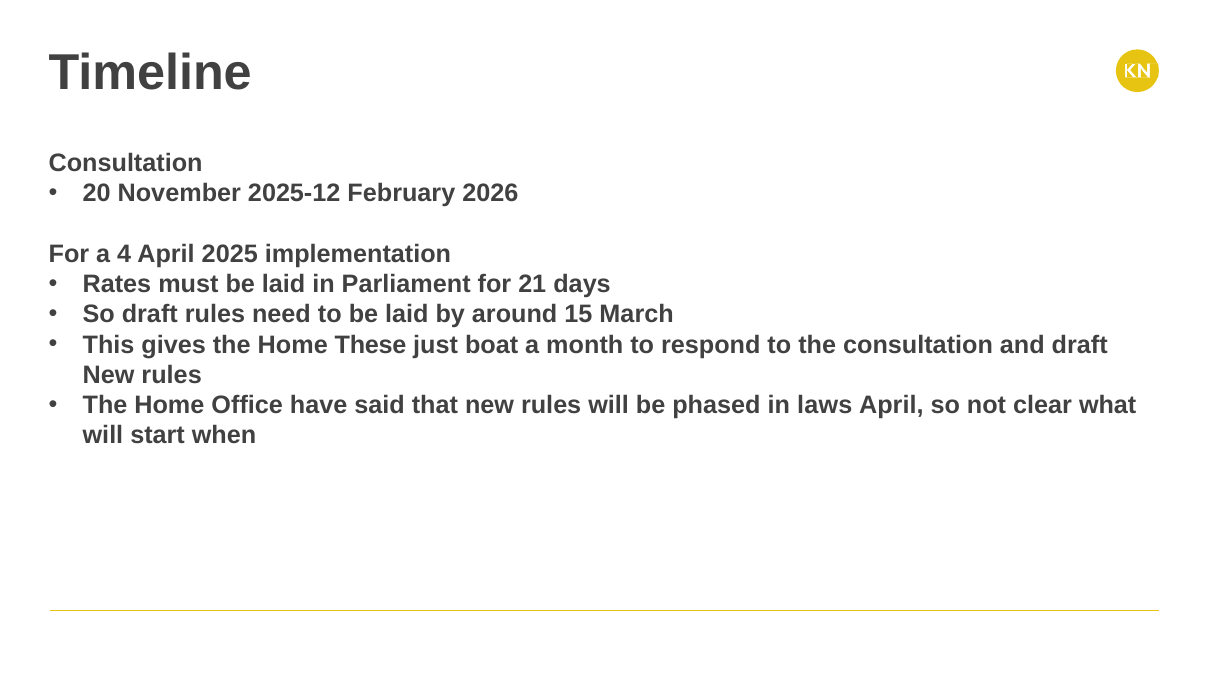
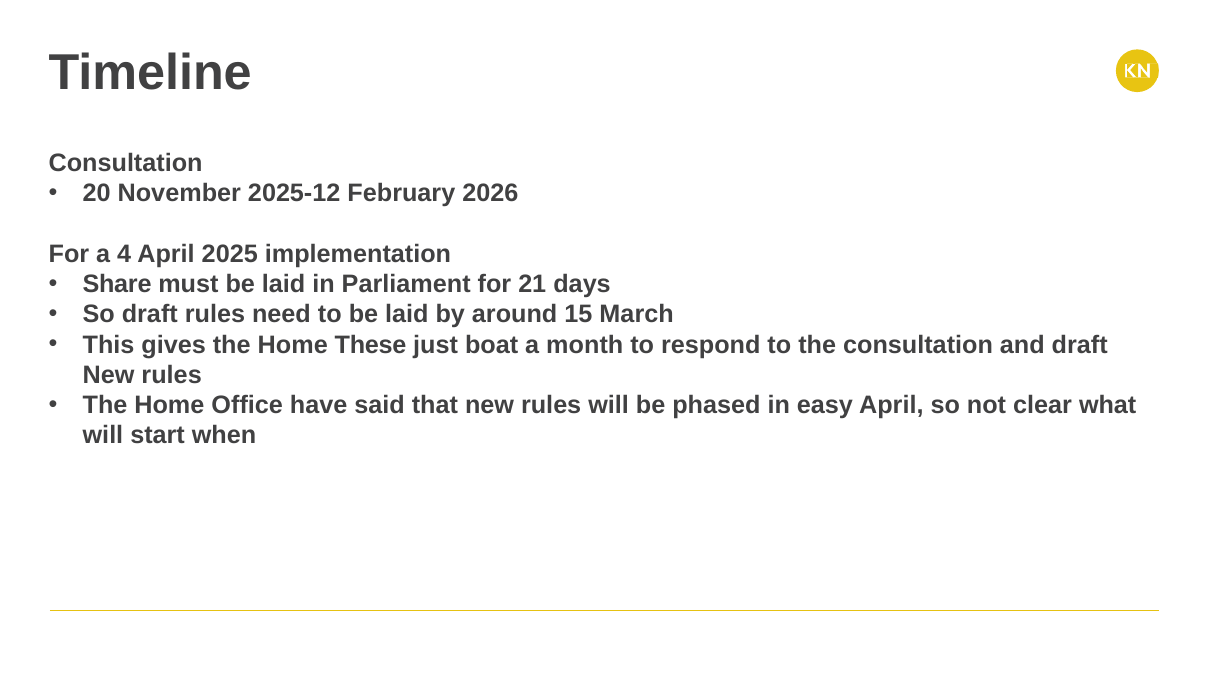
Rates: Rates -> Share
laws: laws -> easy
